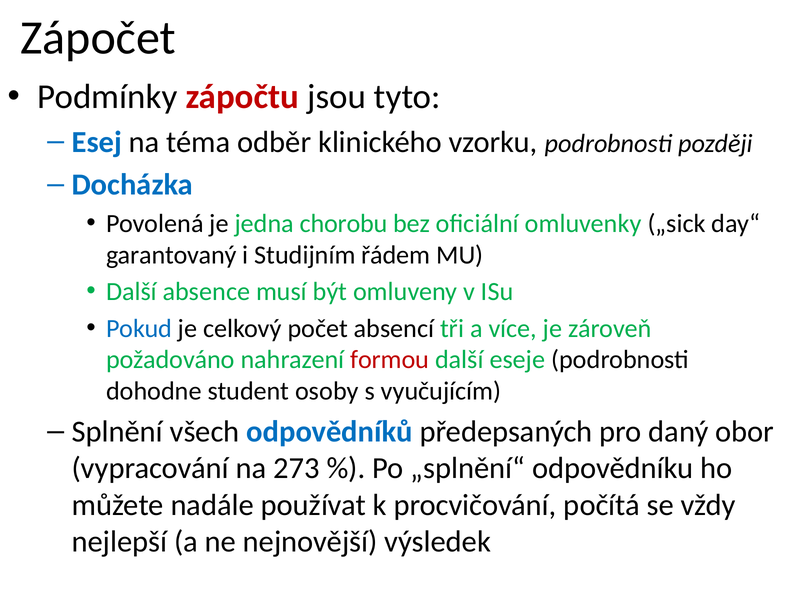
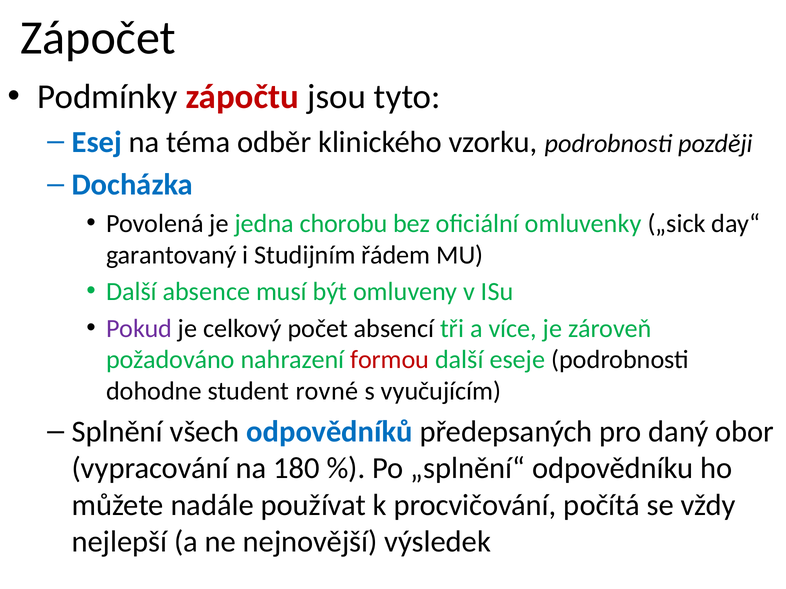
Pokud colour: blue -> purple
osoby: osoby -> rovné
273: 273 -> 180
